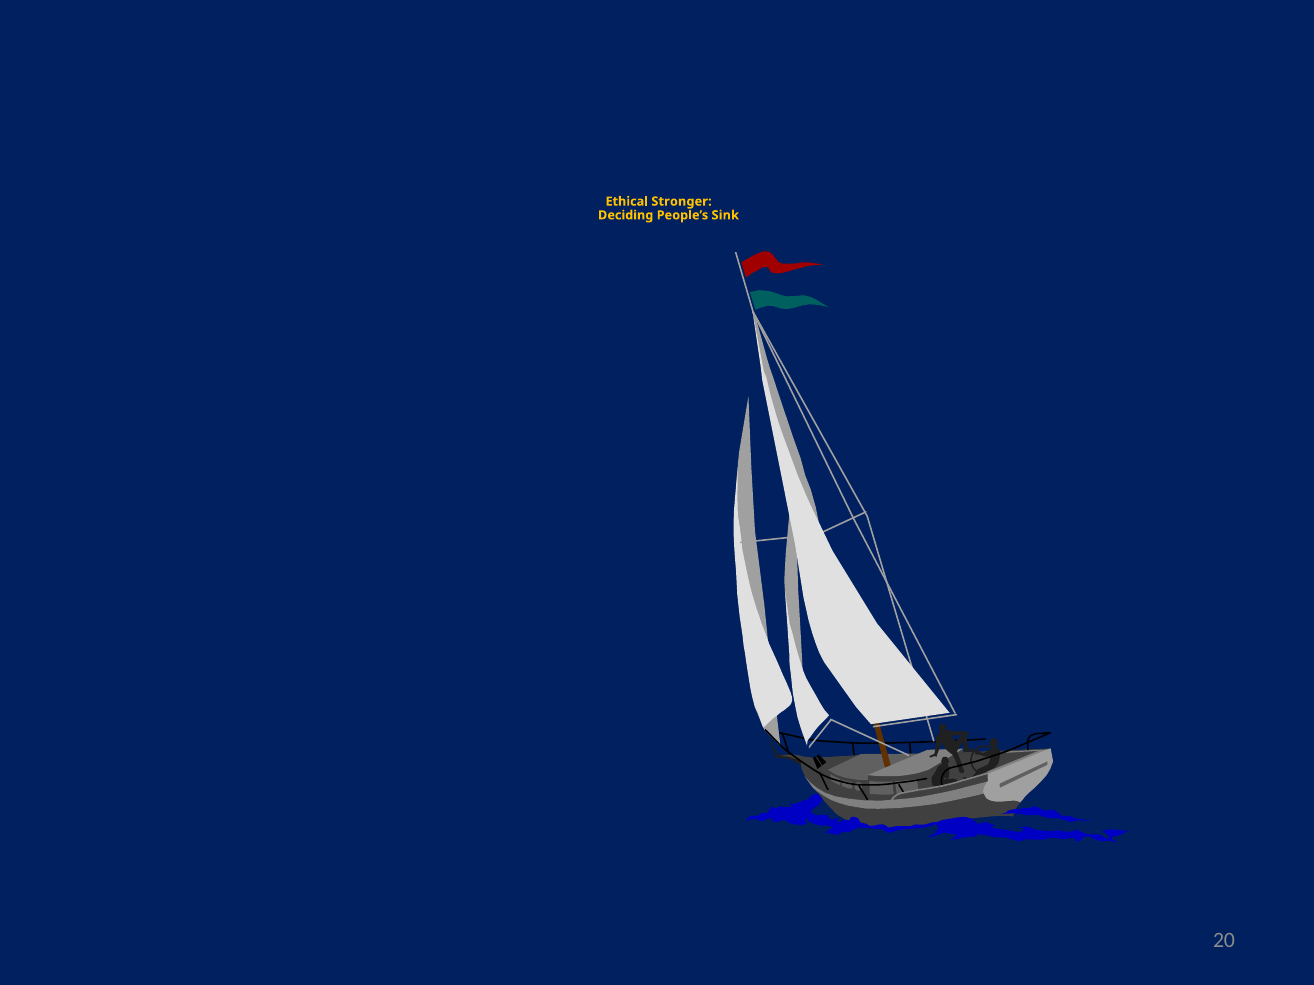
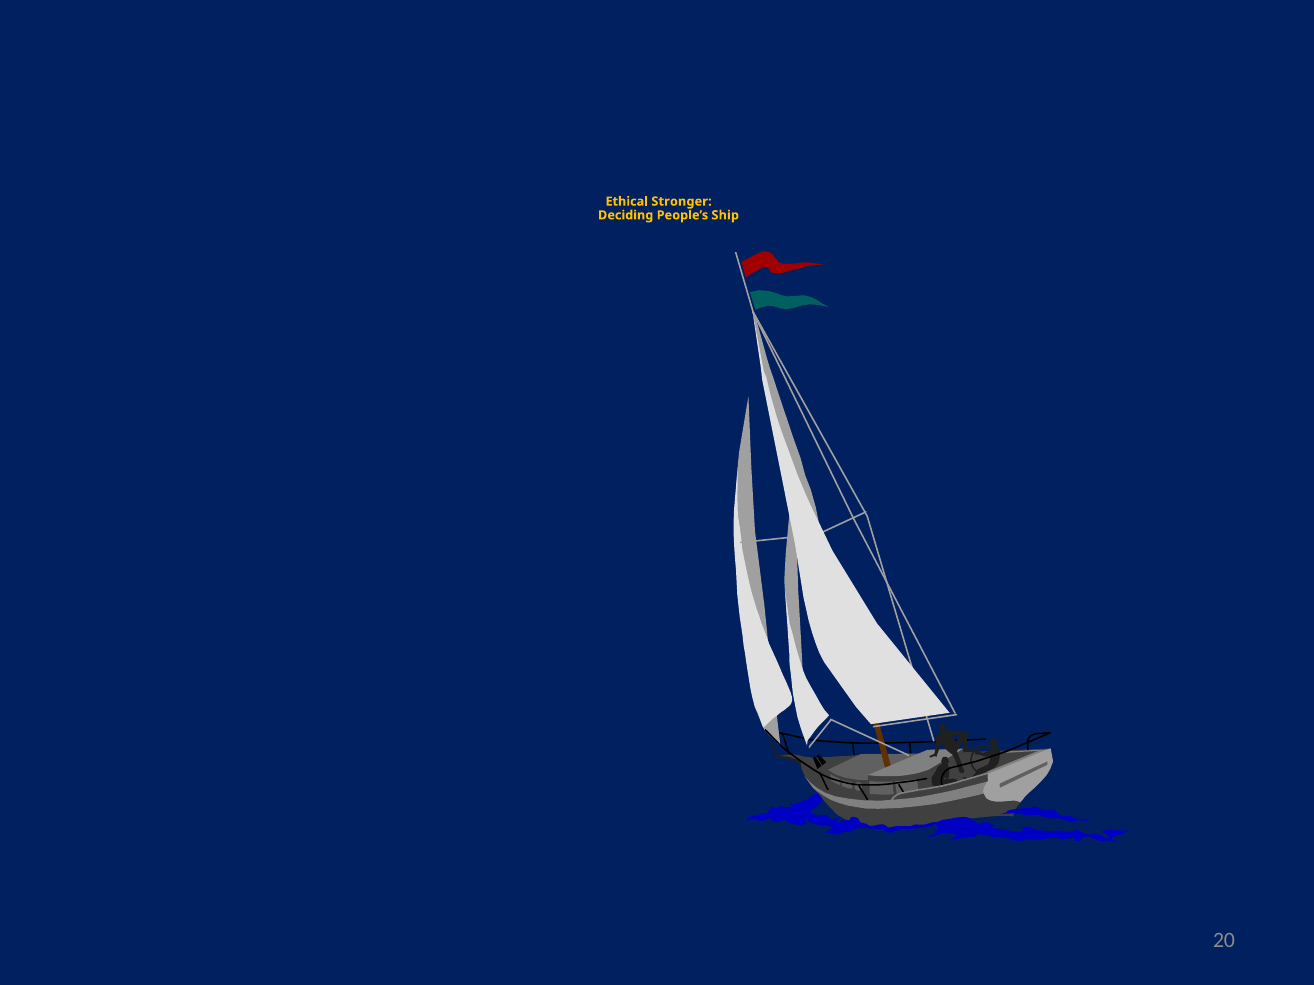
Sink: Sink -> Ship
